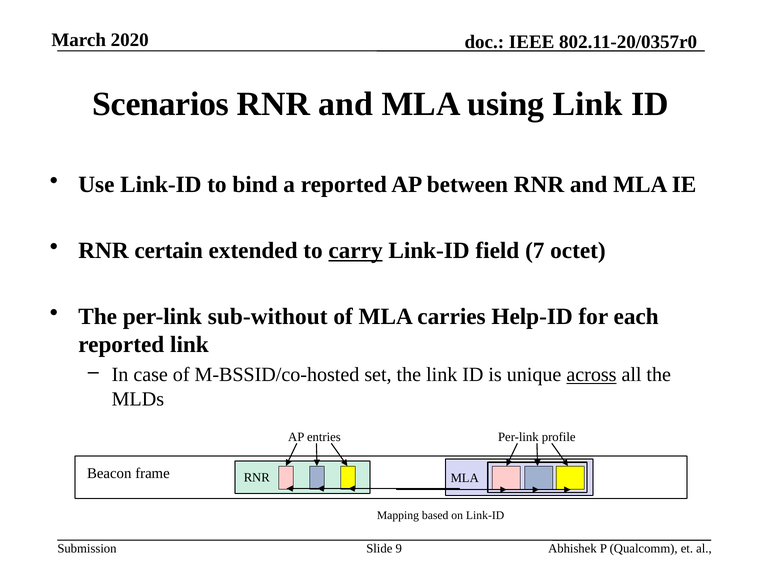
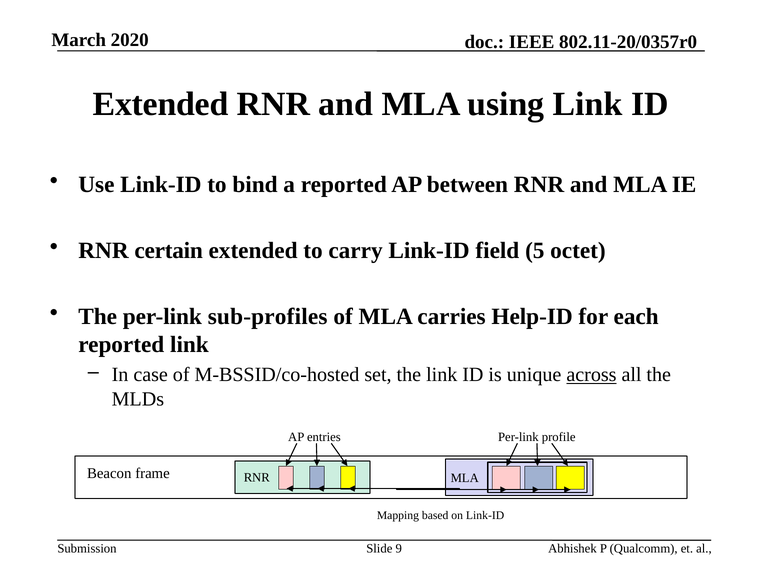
Scenarios at (161, 104): Scenarios -> Extended
carry underline: present -> none
7: 7 -> 5
sub-without: sub-without -> sub-profiles
